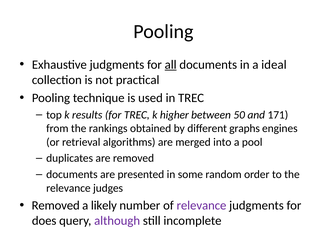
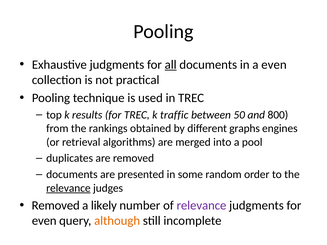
a ideal: ideal -> even
higher: higher -> traffic
171: 171 -> 800
relevance at (68, 188) underline: none -> present
does at (44, 221): does -> even
although colour: purple -> orange
